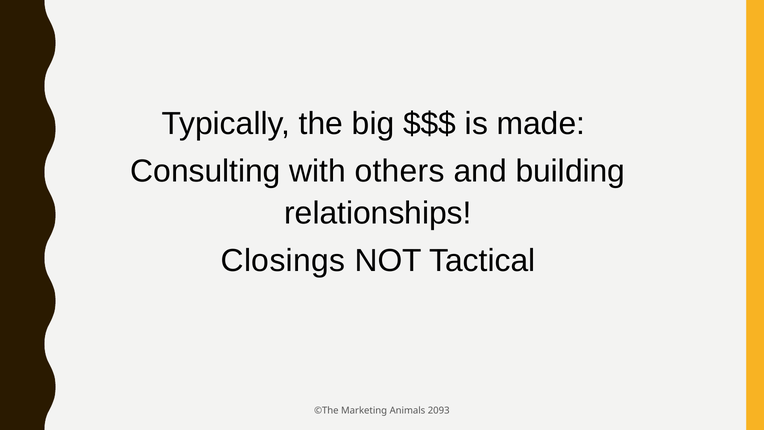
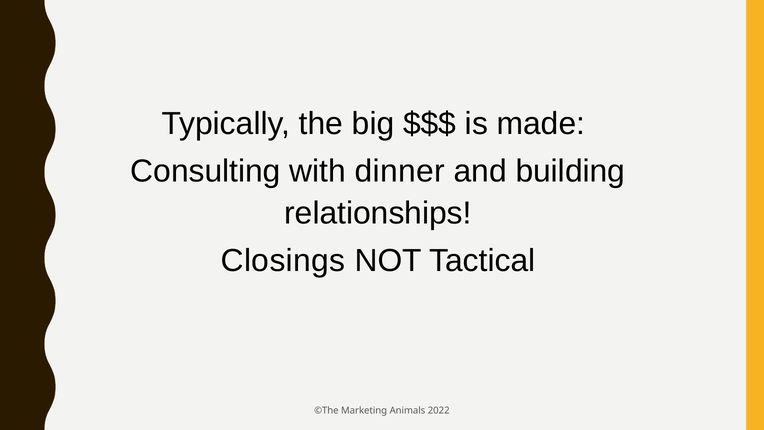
others: others -> dinner
2093: 2093 -> 2022
